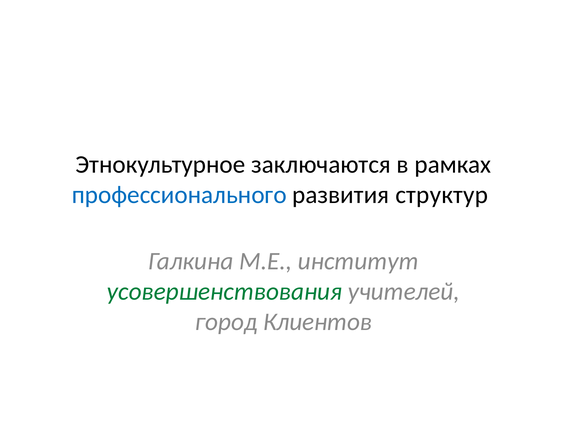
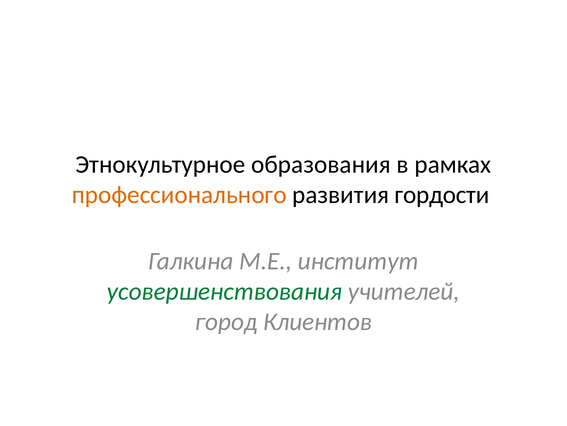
заключаются: заключаются -> образования
профессионального colour: blue -> orange
структур: структур -> гордости
